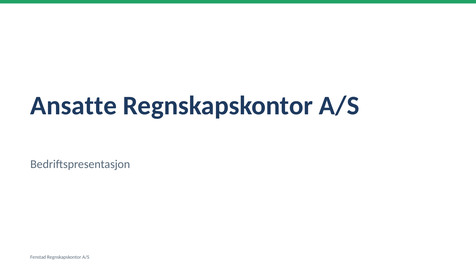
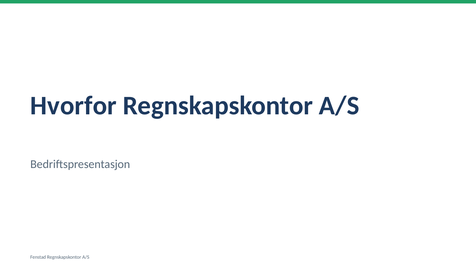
Ansatte: Ansatte -> Hvorfor
